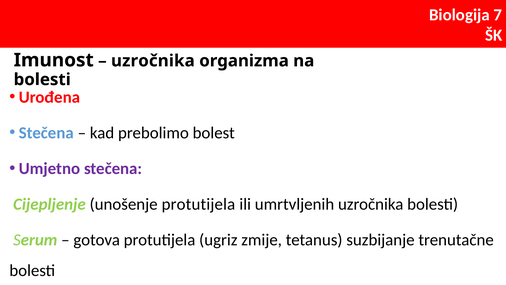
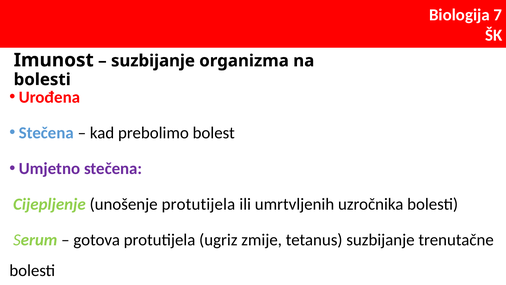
uzročnika at (153, 61): uzročnika -> suzbijanje
